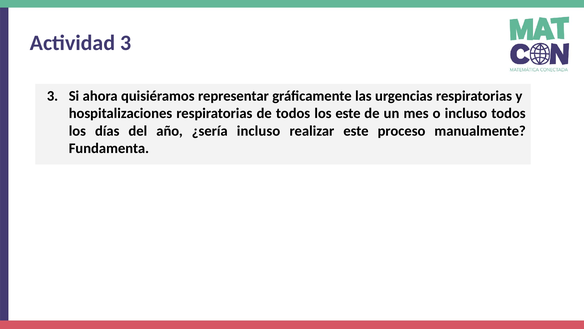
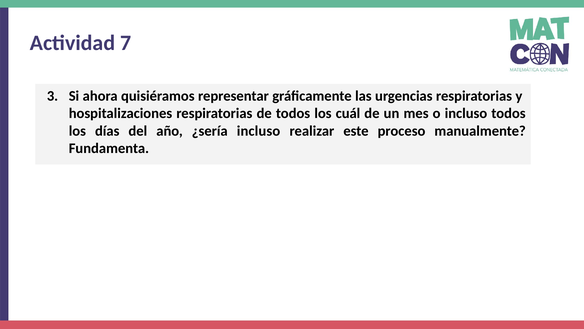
Actividad 3: 3 -> 7
los este: este -> cuál
